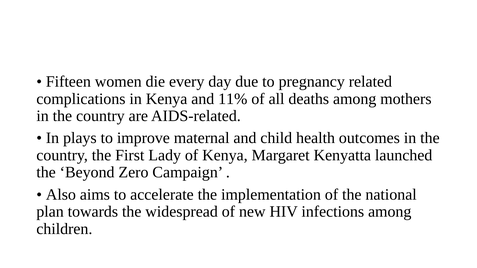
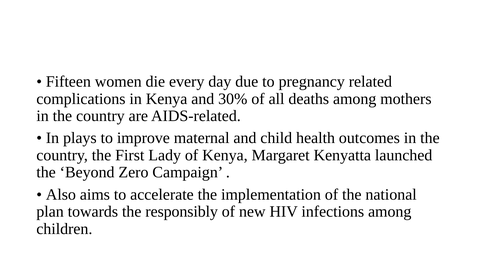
11%: 11% -> 30%
widespread: widespread -> responsibly
